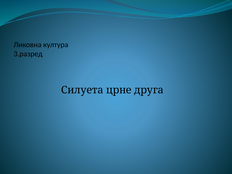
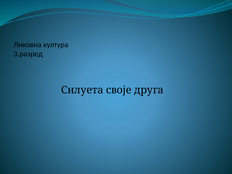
црне: црне -> своје
